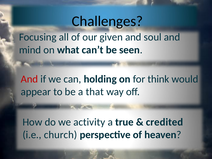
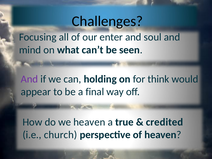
given: given -> enter
And at (29, 79) colour: red -> purple
that: that -> final
we activity: activity -> heaven
